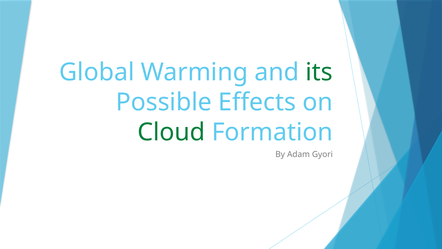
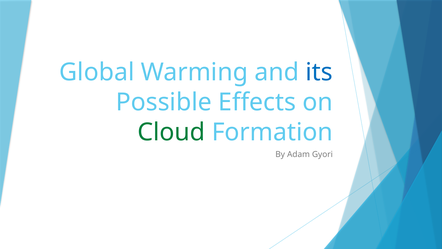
its colour: green -> blue
